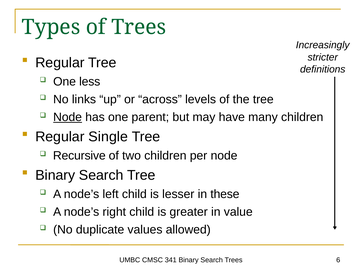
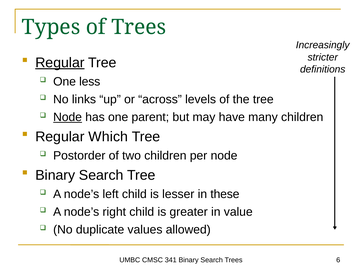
Regular at (60, 63) underline: none -> present
Single: Single -> Which
Recursive: Recursive -> Postorder
